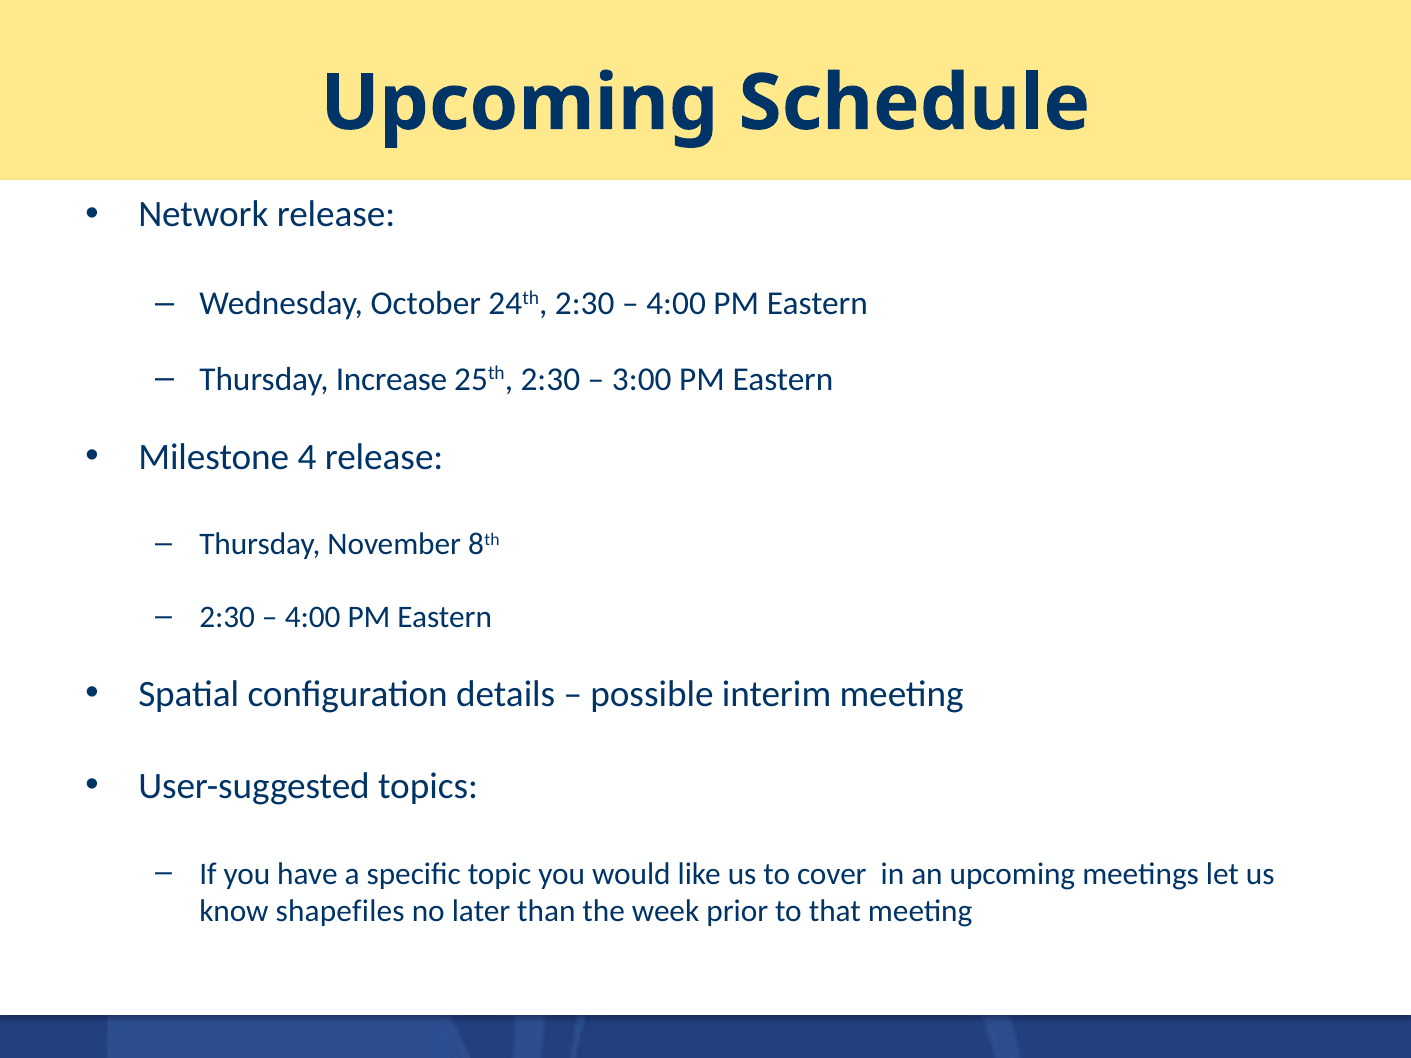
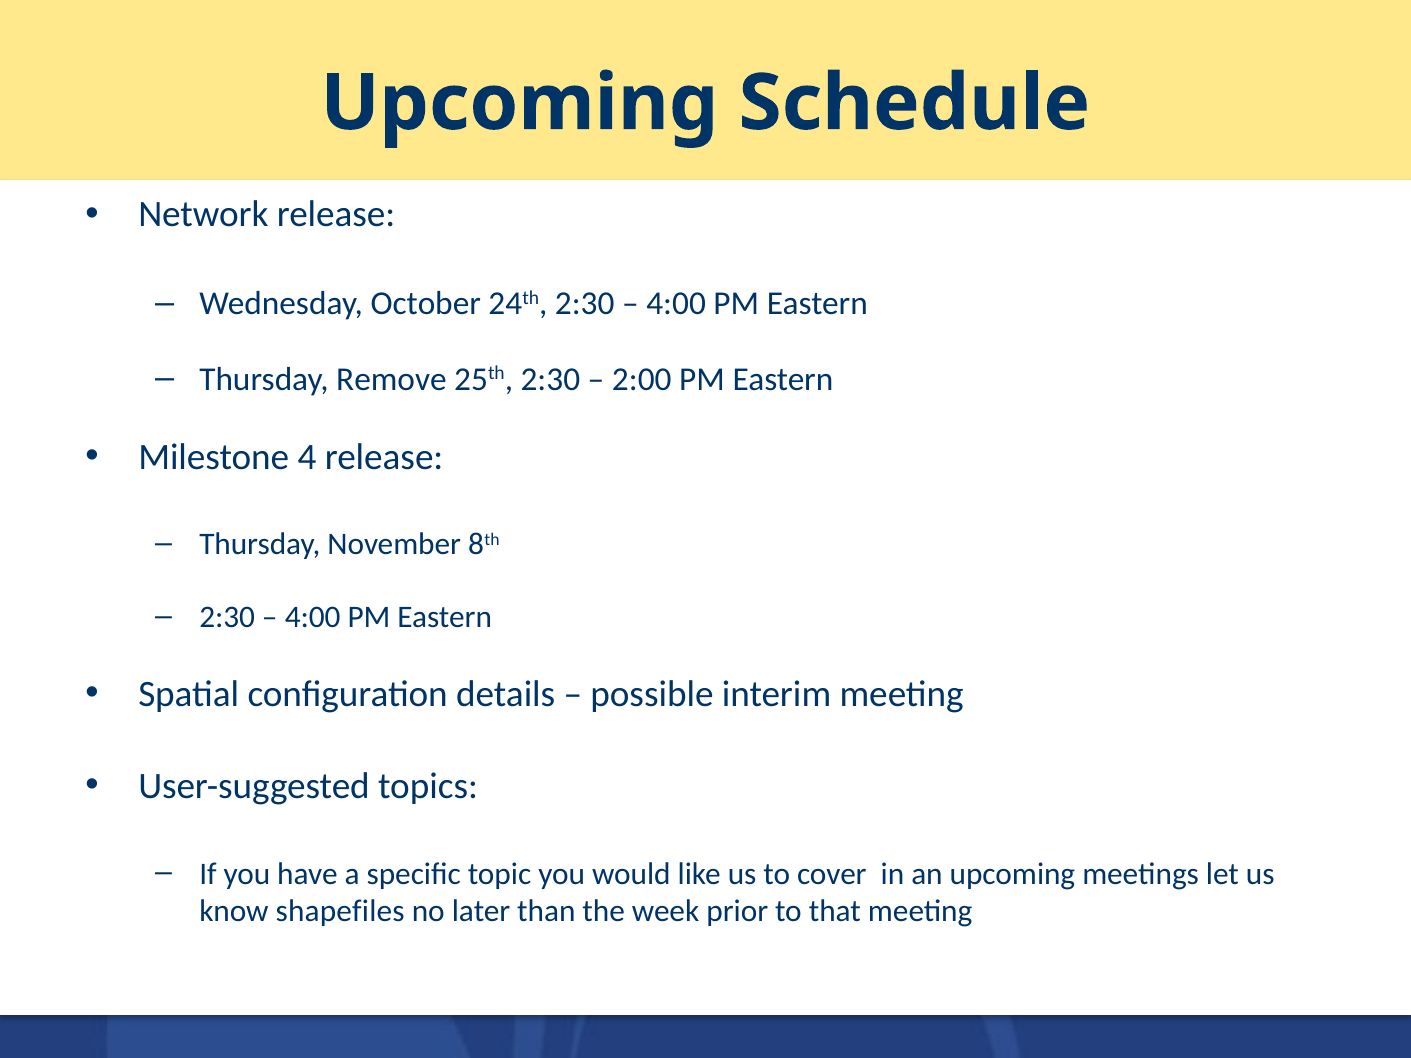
Increase: Increase -> Remove
3:00: 3:00 -> 2:00
